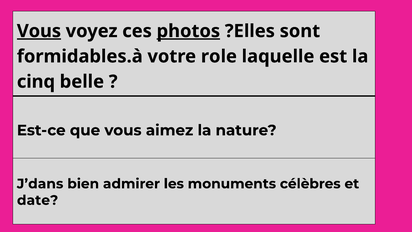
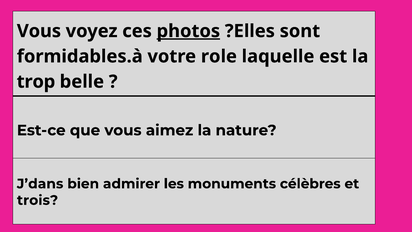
Vous at (39, 31) underline: present -> none
cinq: cinq -> trop
date: date -> trois
